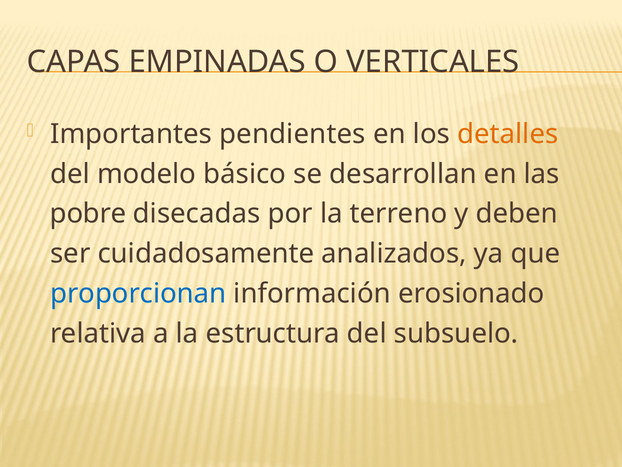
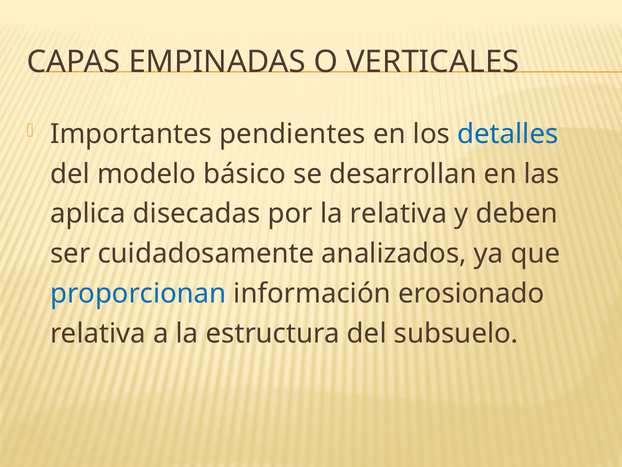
detalles colour: orange -> blue
pobre: pobre -> aplica
la terreno: terreno -> relativa
